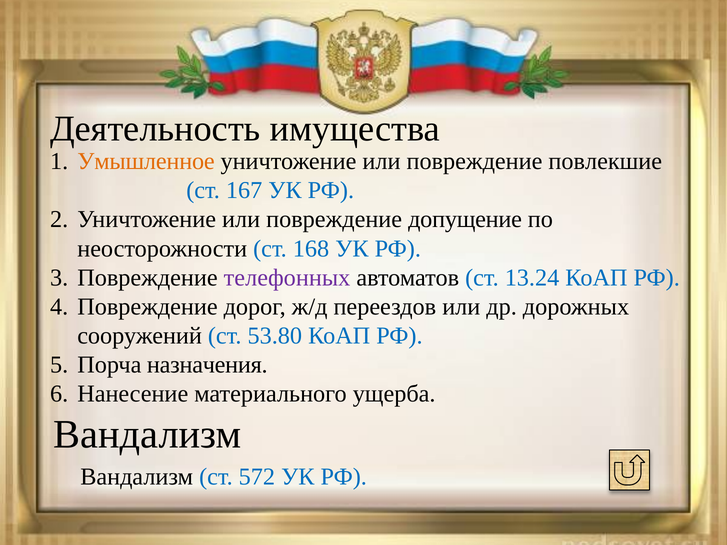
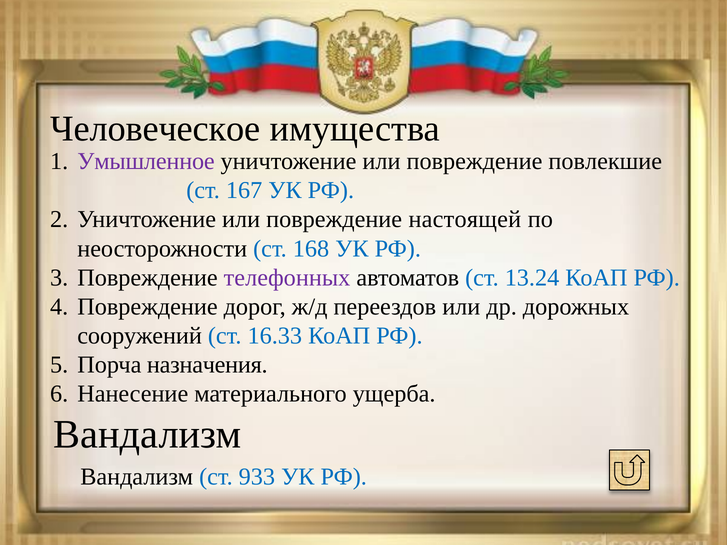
Деятельность: Деятельность -> Человеческое
Умышленное colour: orange -> purple
допущение: допущение -> настоящей
53.80: 53.80 -> 16.33
572: 572 -> 933
